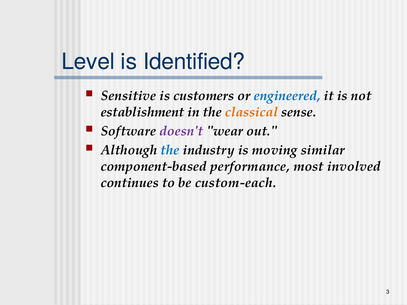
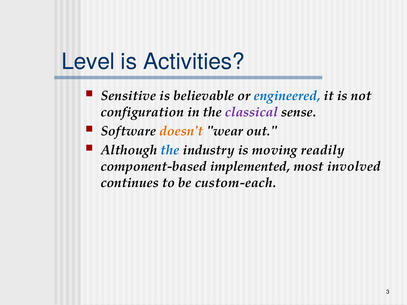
Identified: Identified -> Activities
customers: customers -> believable
establishment: establishment -> configuration
classical colour: orange -> purple
doesn't colour: purple -> orange
similar: similar -> readily
performance: performance -> implemented
